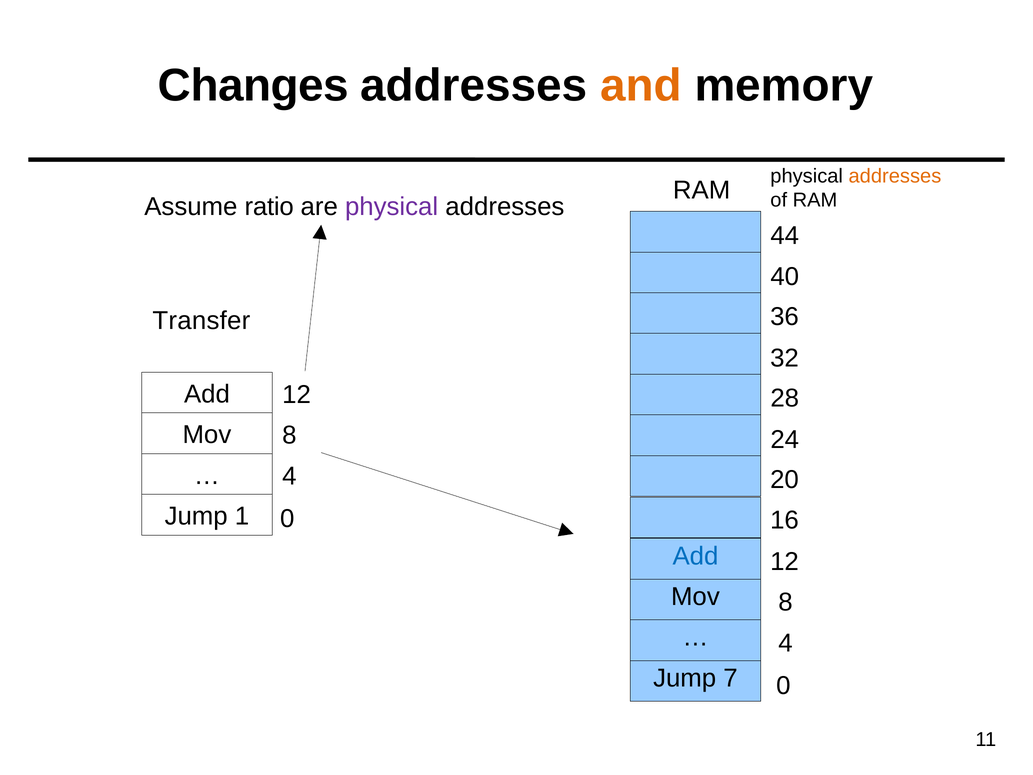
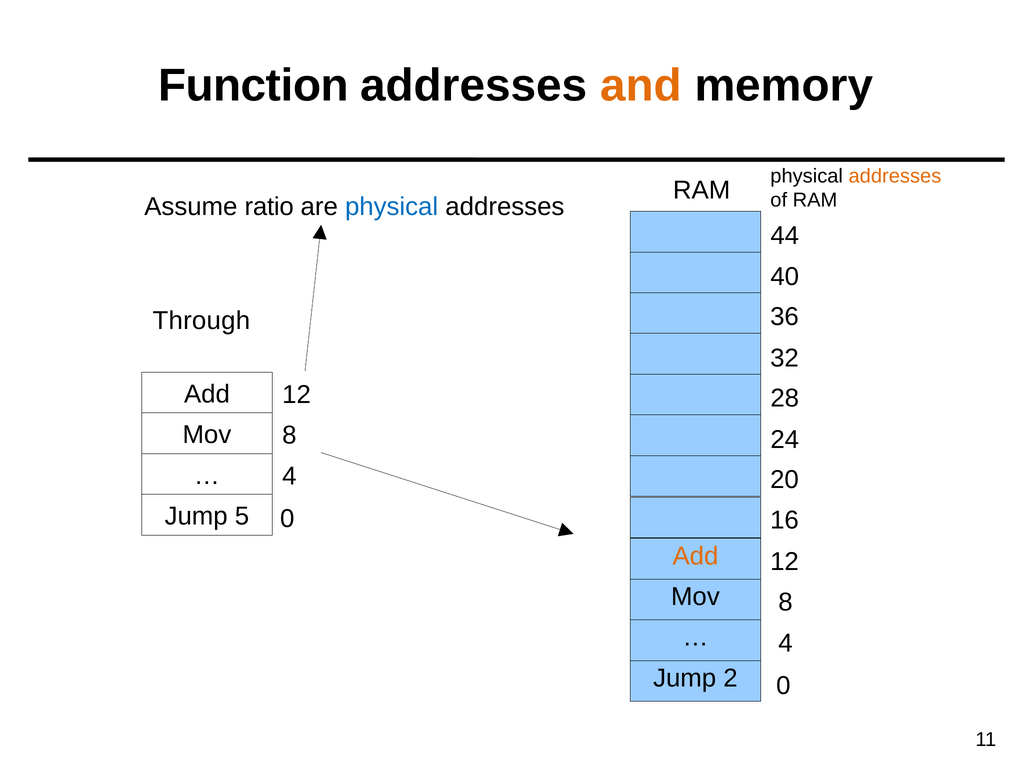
Changes: Changes -> Function
physical at (392, 207) colour: purple -> blue
Transfer: Transfer -> Through
1: 1 -> 5
Add at (695, 556) colour: blue -> orange
7: 7 -> 2
